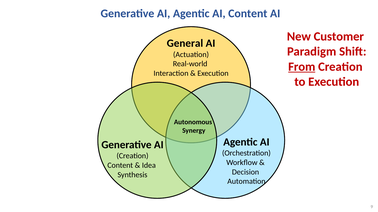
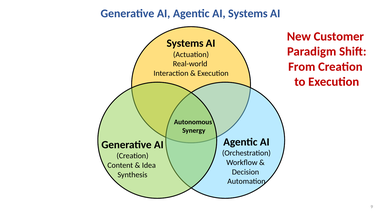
AI Content: Content -> Systems
General at (185, 43): General -> Systems
From underline: present -> none
